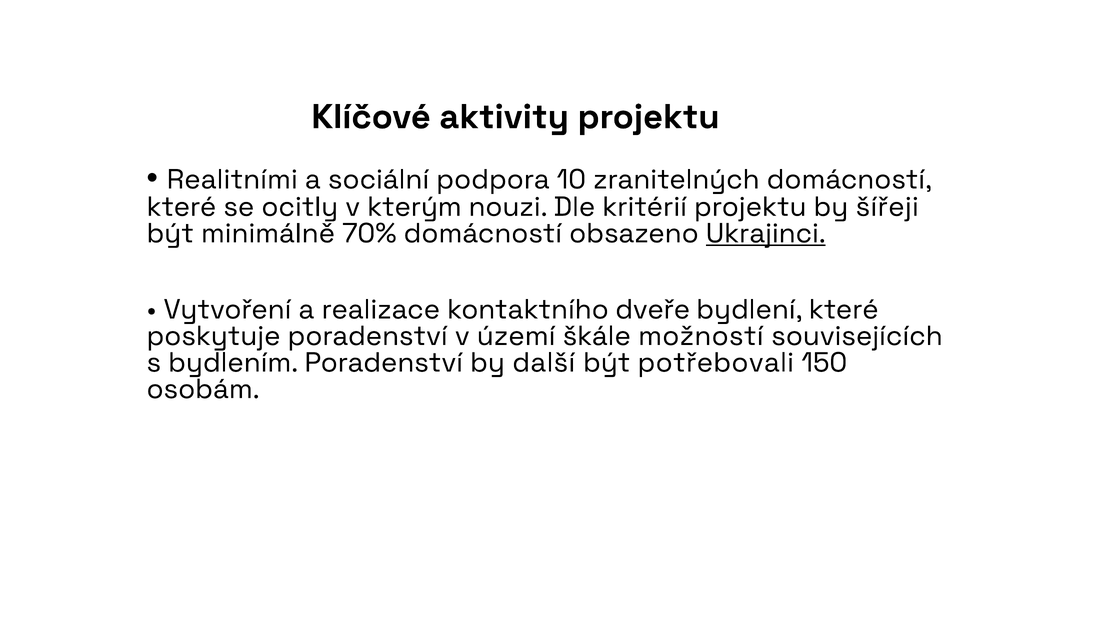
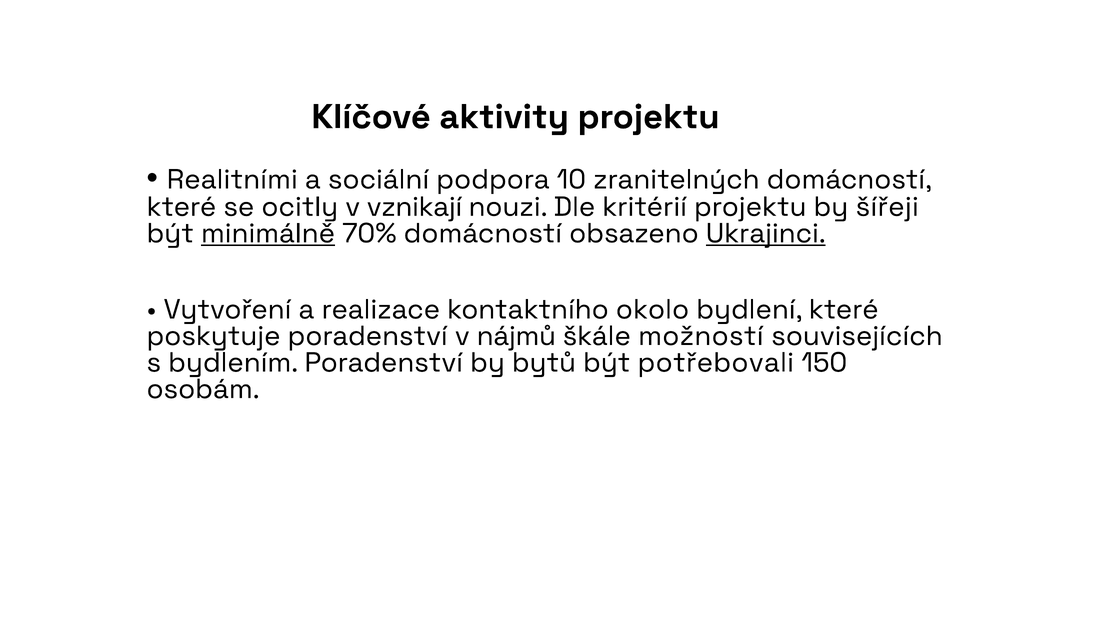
kterým: kterým -> vznikají
minimálně underline: none -> present
dveře: dveře -> okolo
území: území -> nájmů
další: další -> bytů
